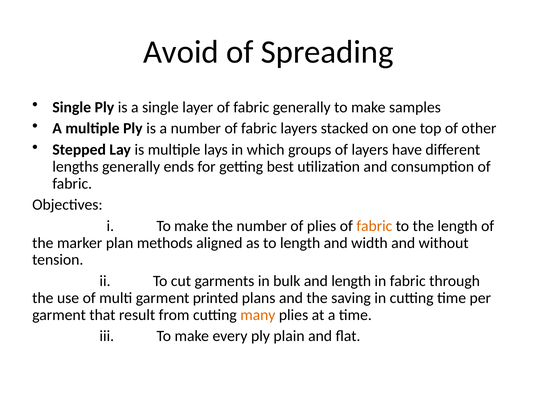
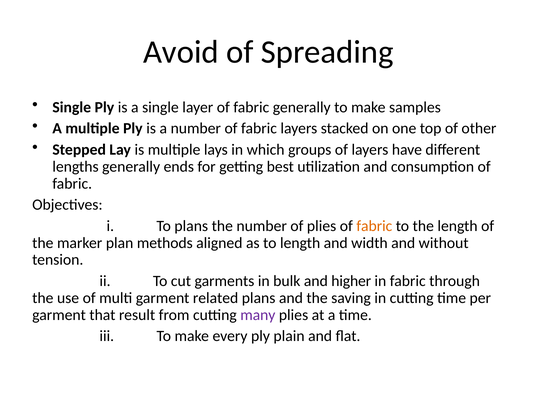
i To make: make -> plans
and length: length -> higher
printed: printed -> related
many colour: orange -> purple
